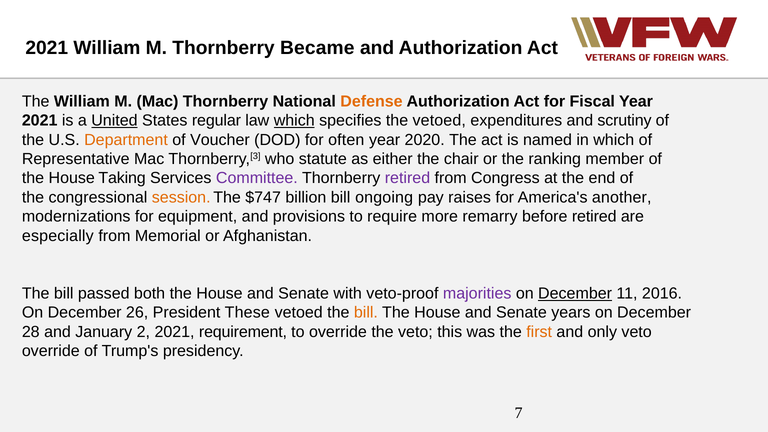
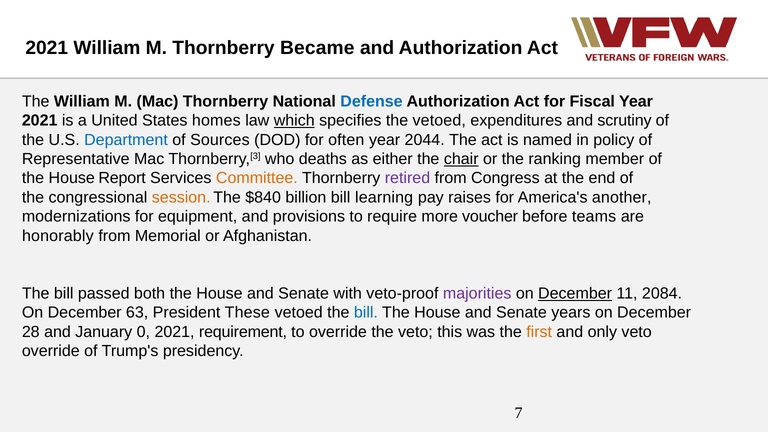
Defense colour: orange -> blue
United underline: present -> none
regular: regular -> homes
Department colour: orange -> blue
Voucher: Voucher -> Sources
2020: 2020 -> 2044
in which: which -> policy
statute: statute -> deaths
chair underline: none -> present
Taking: Taking -> Report
Committee colour: purple -> orange
$747: $747 -> $840
ongoing: ongoing -> learning
remarry: remarry -> voucher
before retired: retired -> teams
especially: especially -> honorably
2016: 2016 -> 2084
26: 26 -> 63
bill at (366, 313) colour: orange -> blue
2: 2 -> 0
